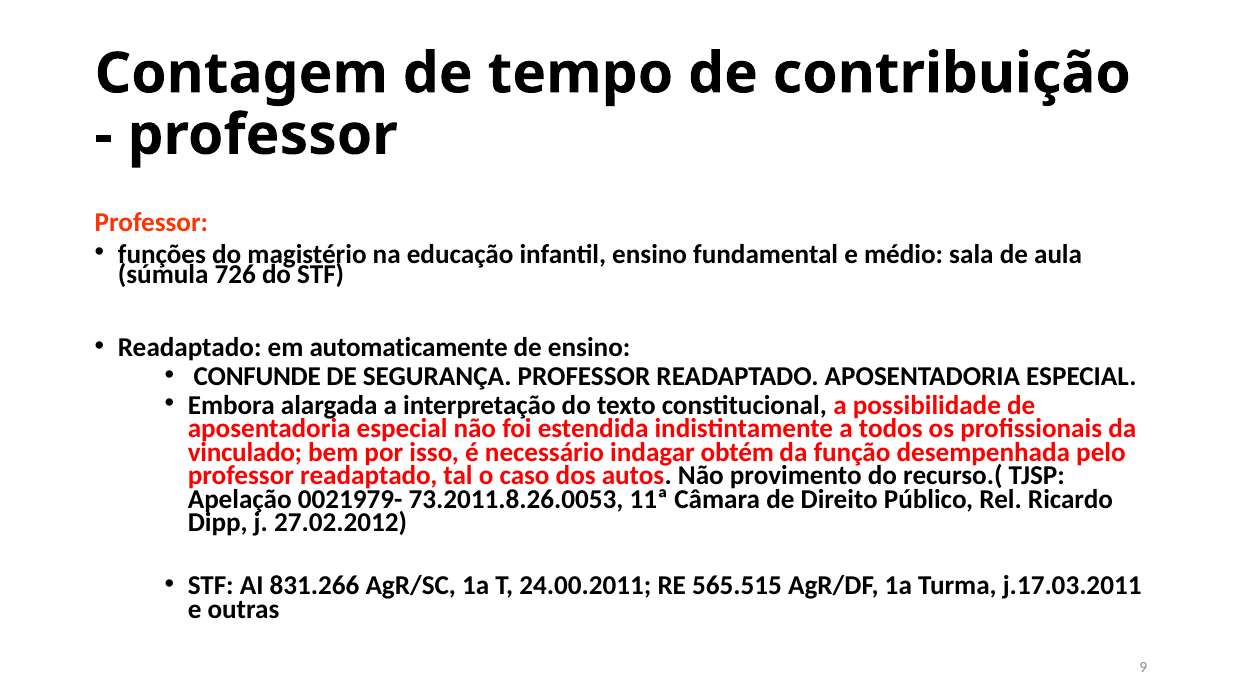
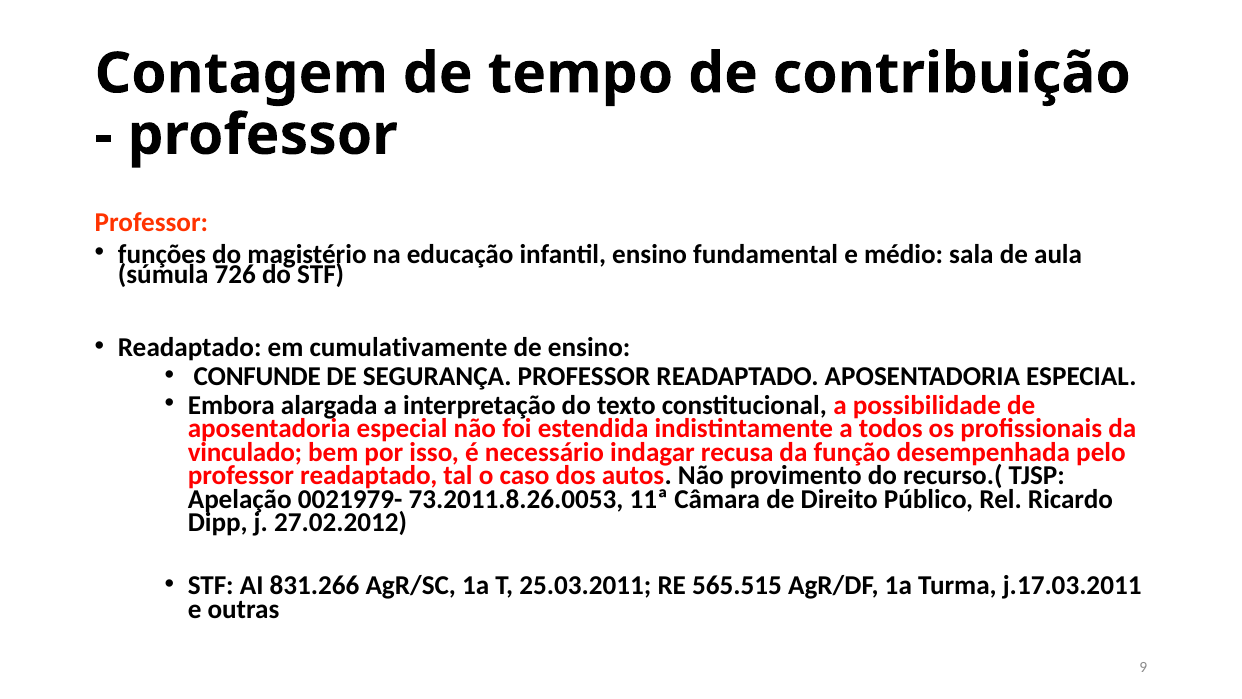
automaticamente: automaticamente -> cumulativamente
obtém: obtém -> recusa
24.00.2011: 24.00.2011 -> 25.03.2011
